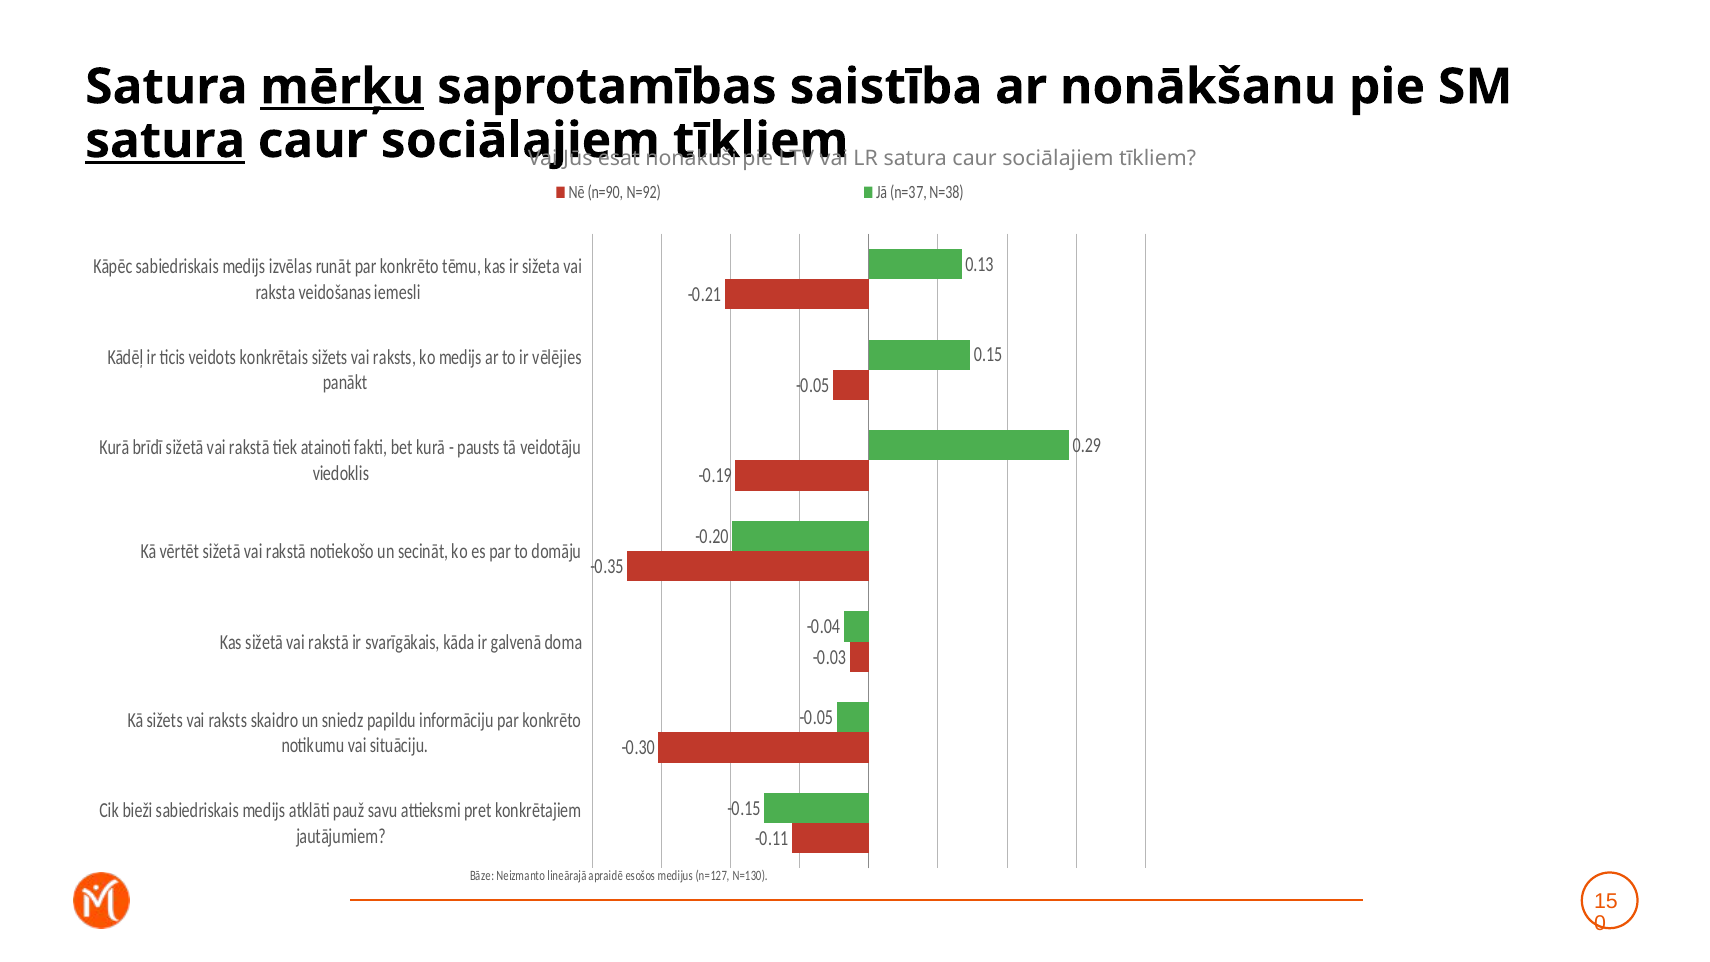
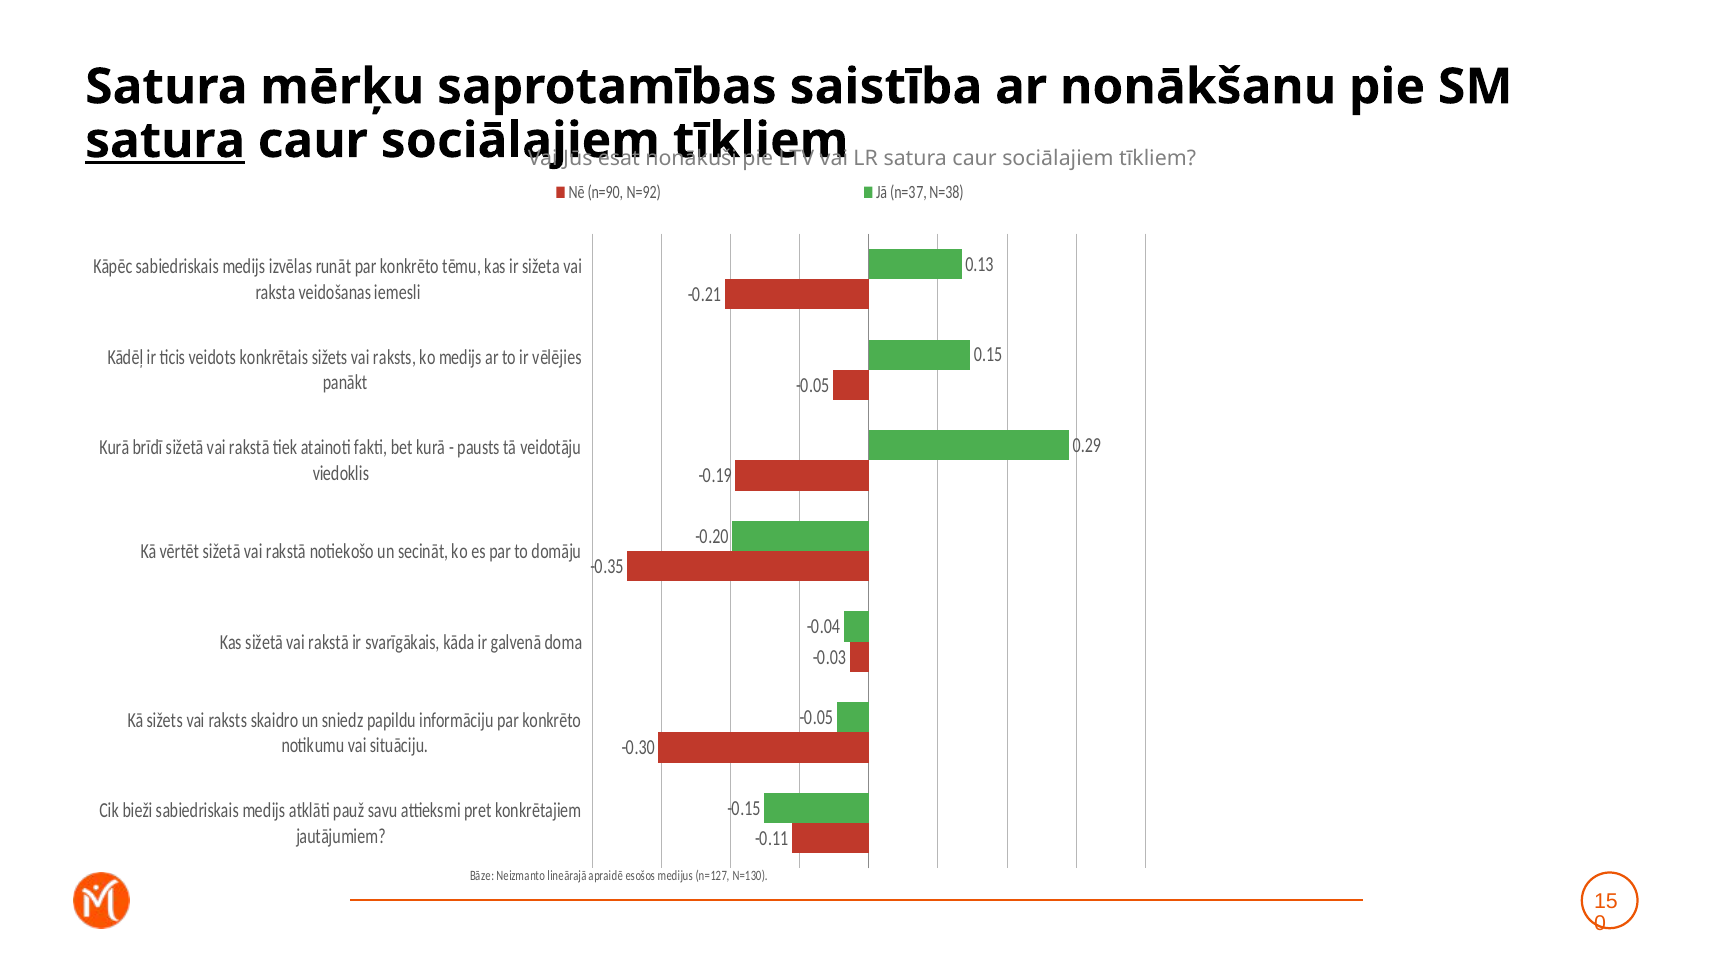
mērķu underline: present -> none
